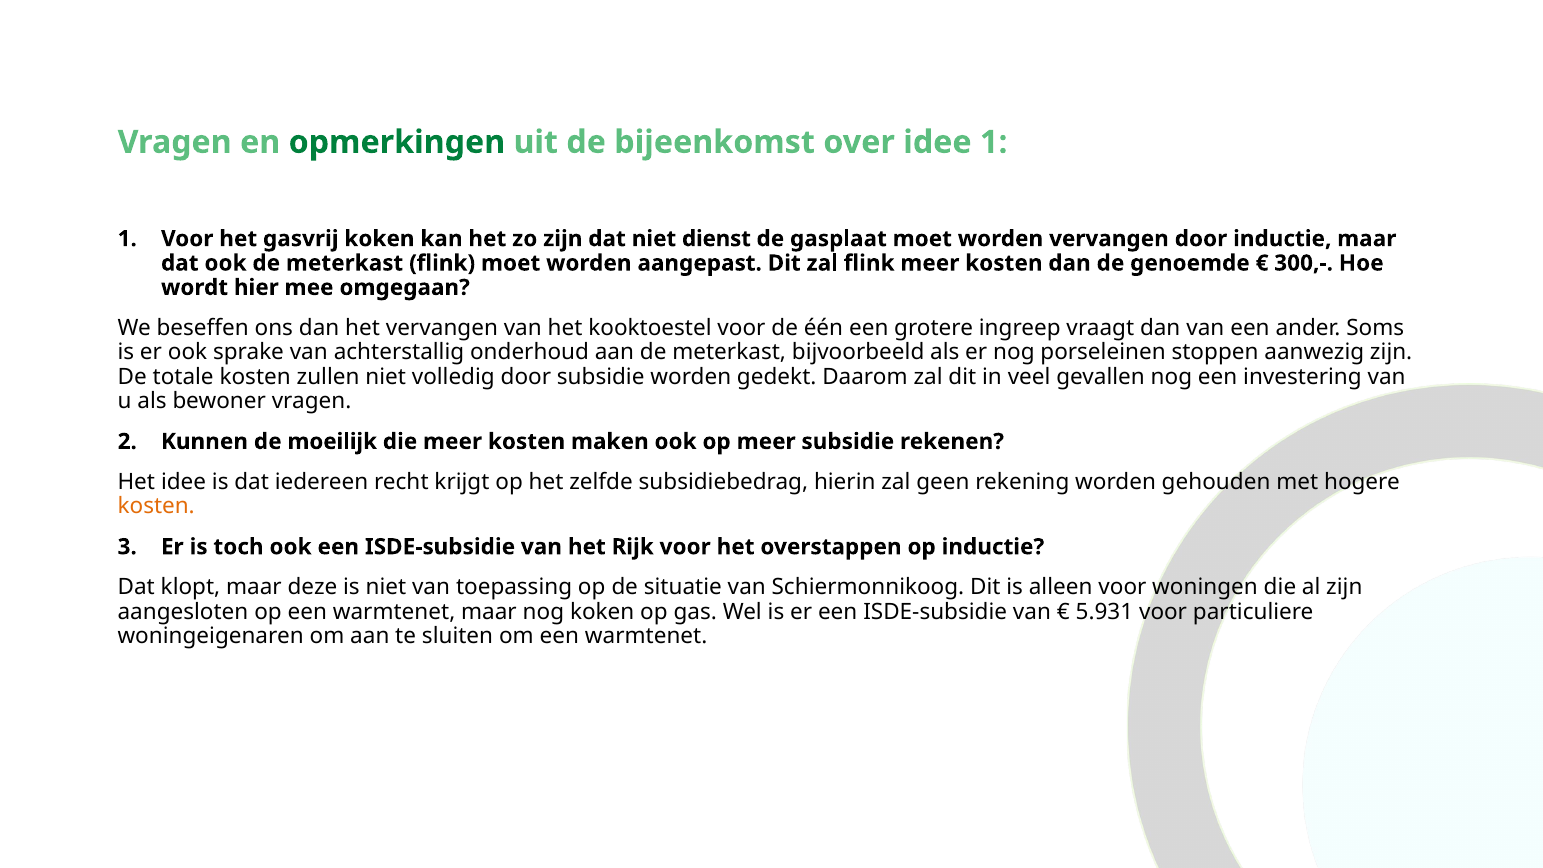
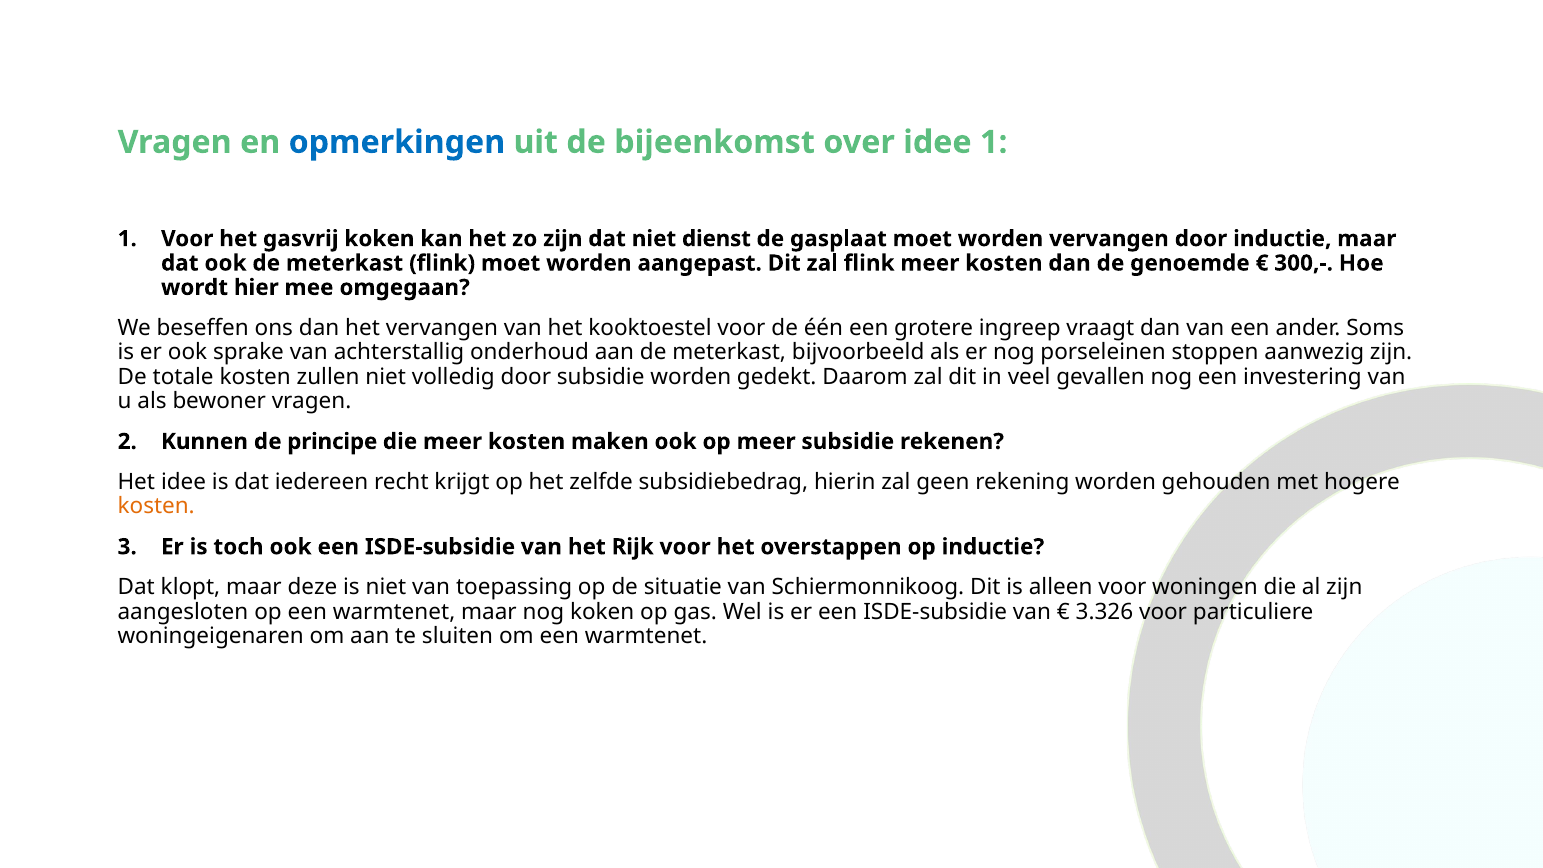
opmerkingen colour: green -> blue
moeilijk: moeilijk -> principe
5.931: 5.931 -> 3.326
